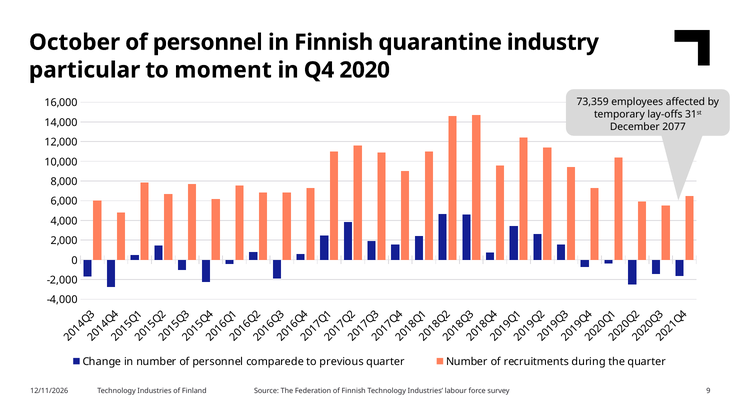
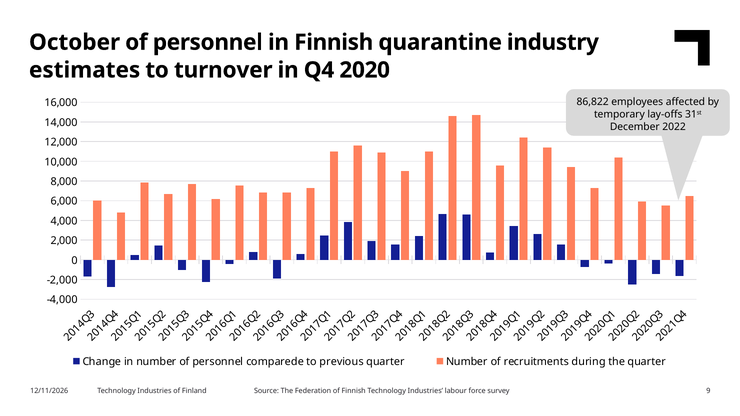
particular: particular -> estimates
moment: moment -> turnover
73,359: 73,359 -> 86,822
2077: 2077 -> 2022
